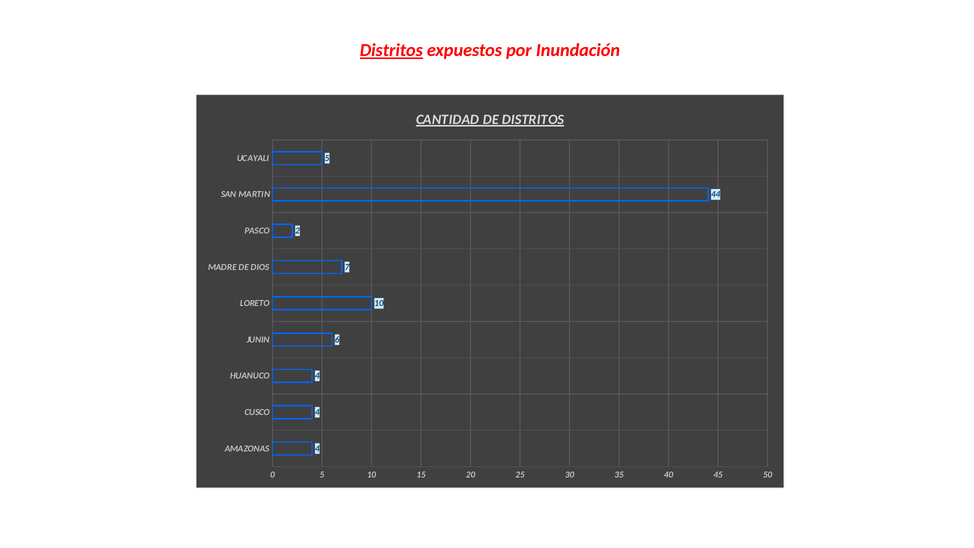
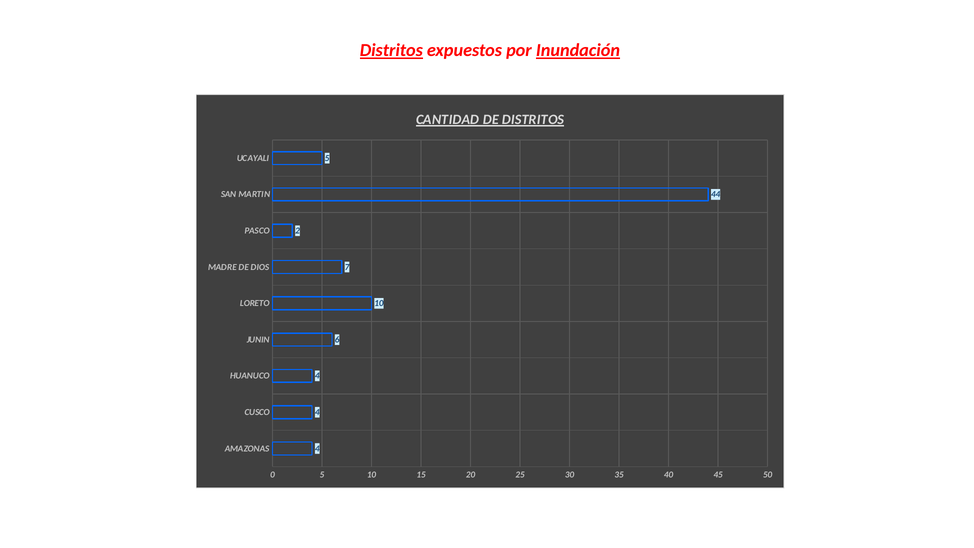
Inundación underline: none -> present
